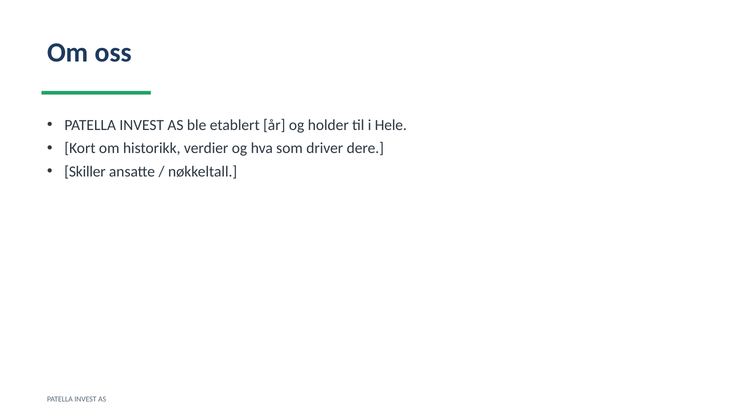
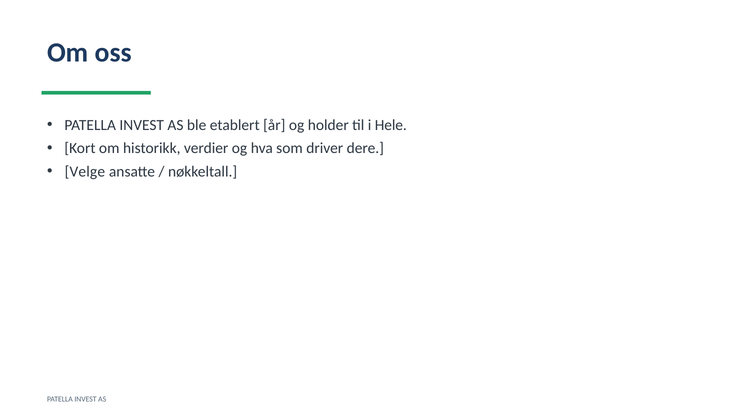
Skiller: Skiller -> Velge
